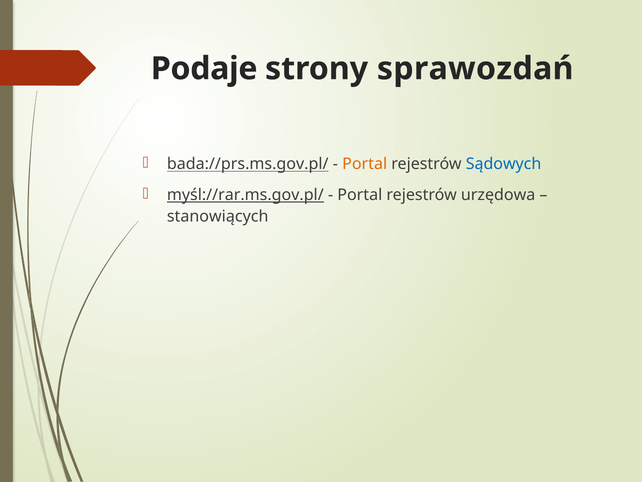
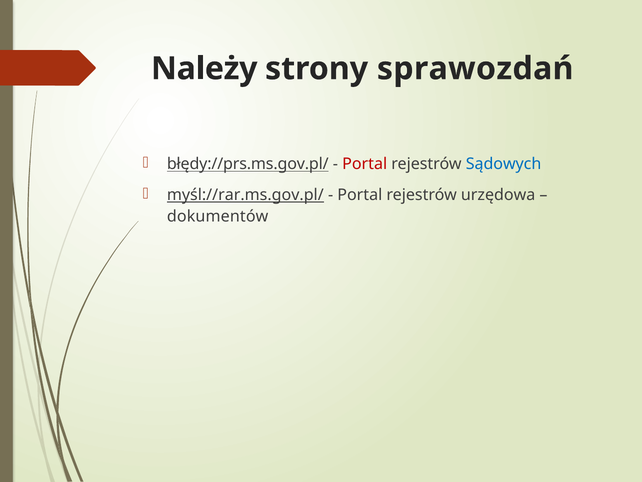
Podaje: Podaje -> Należy
bada://prs.ms.gov.pl/: bada://prs.ms.gov.pl/ -> błędy://prs.ms.gov.pl/
Portal at (365, 164) colour: orange -> red
stanowiących: stanowiących -> dokumentów
